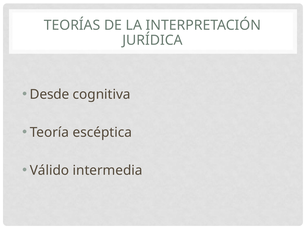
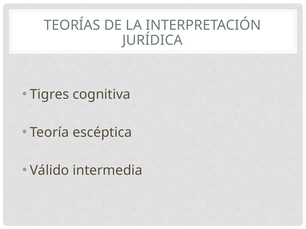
Desde: Desde -> Tigres
